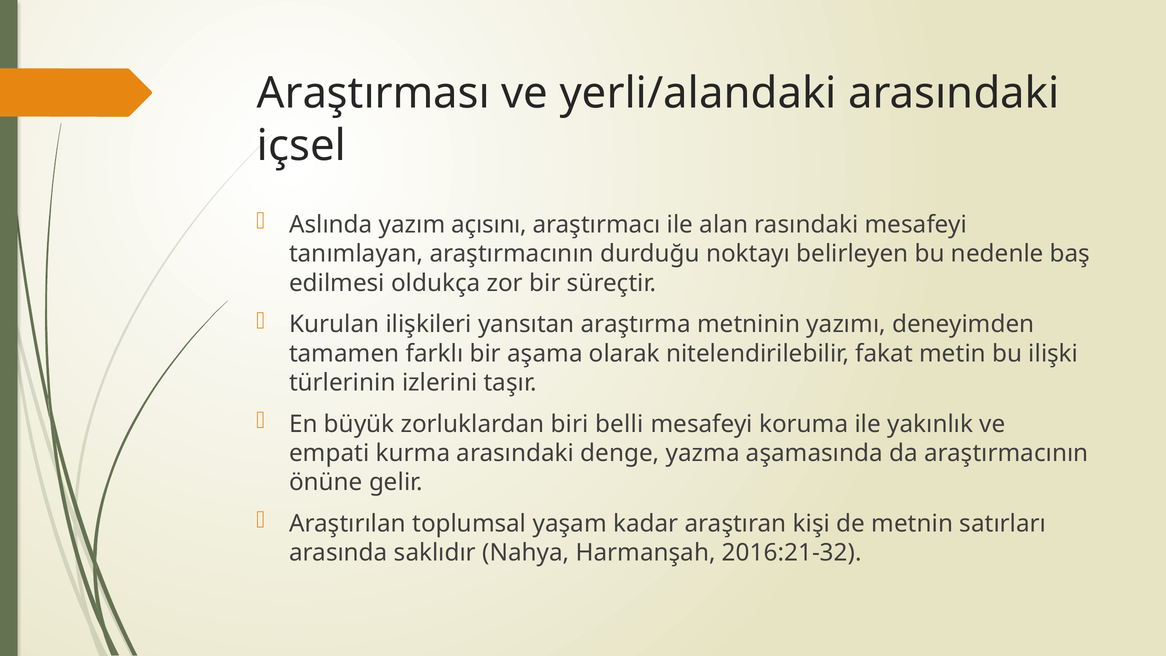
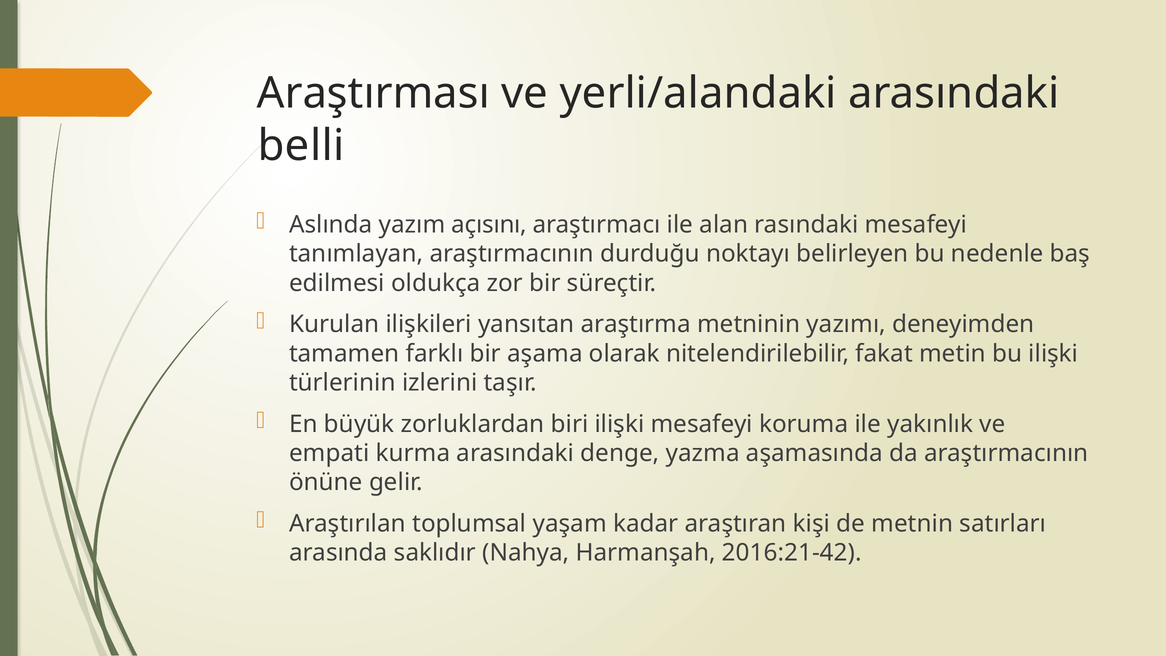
içsel: içsel -> belli
biri belli: belli -> ilişki
2016:21-32: 2016:21-32 -> 2016:21-42
